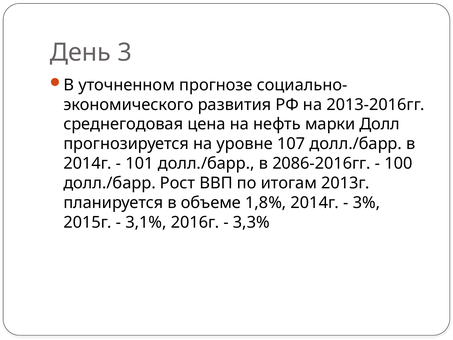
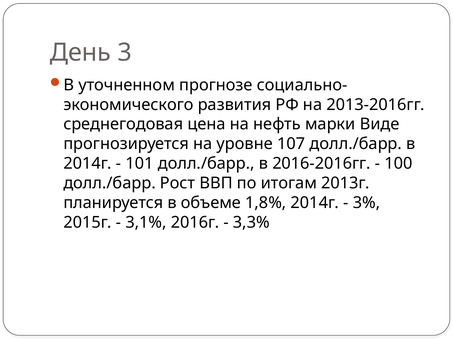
Долл: Долл -> Виде
2086-2016гг: 2086-2016гг -> 2016-2016гг
